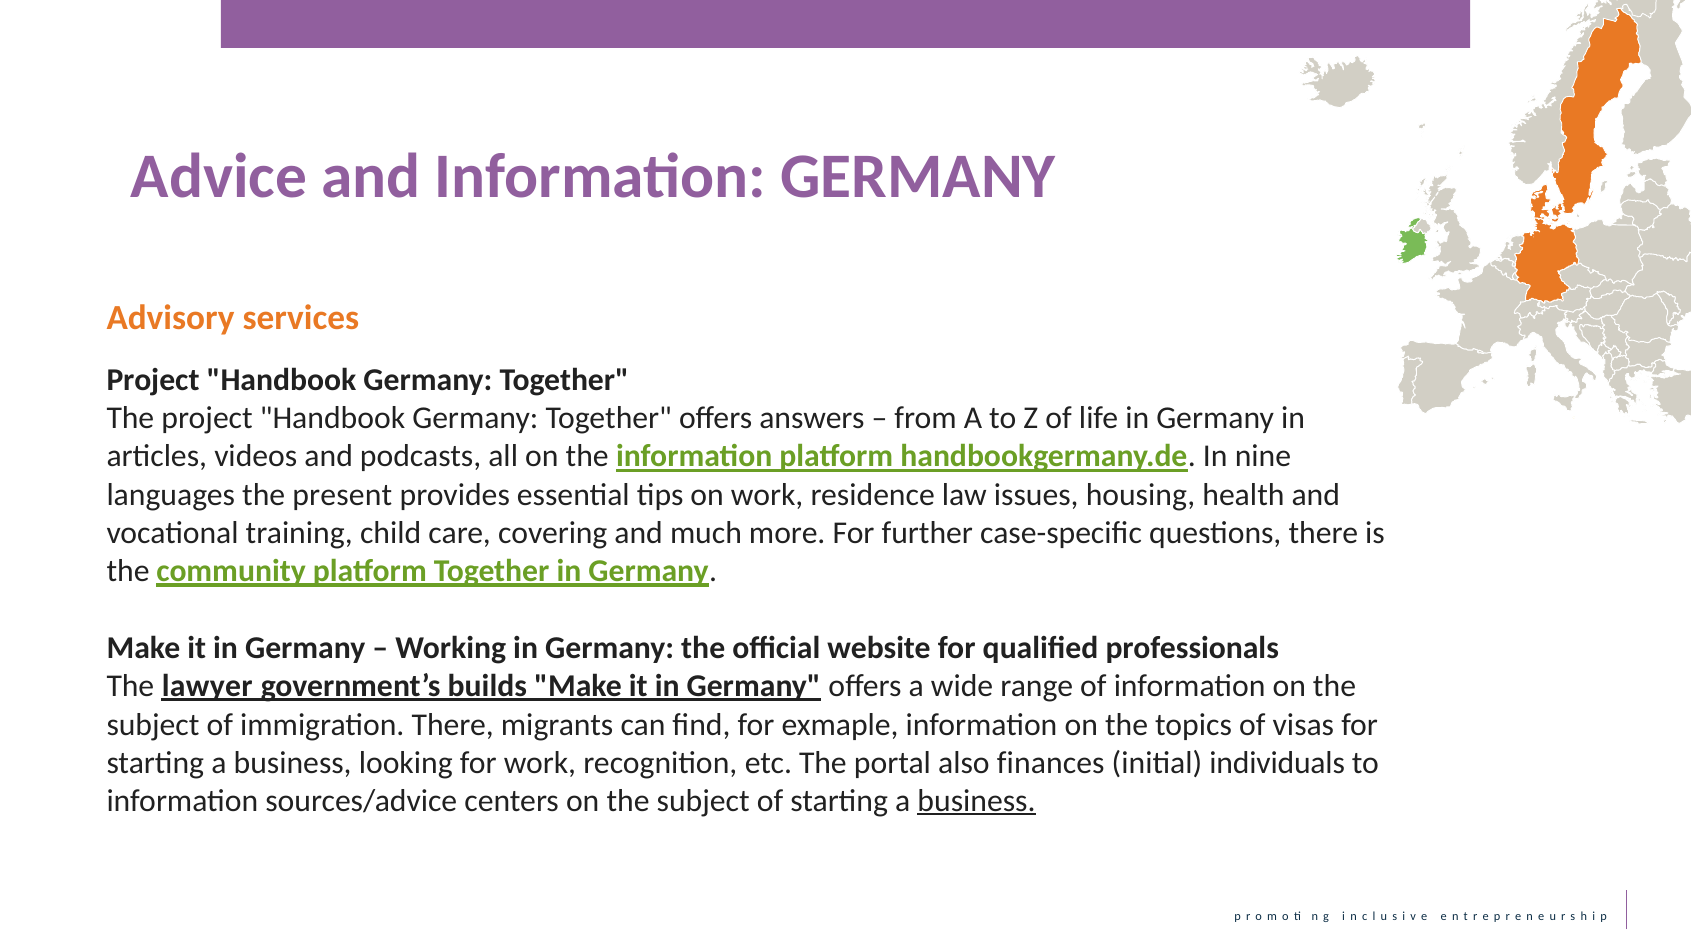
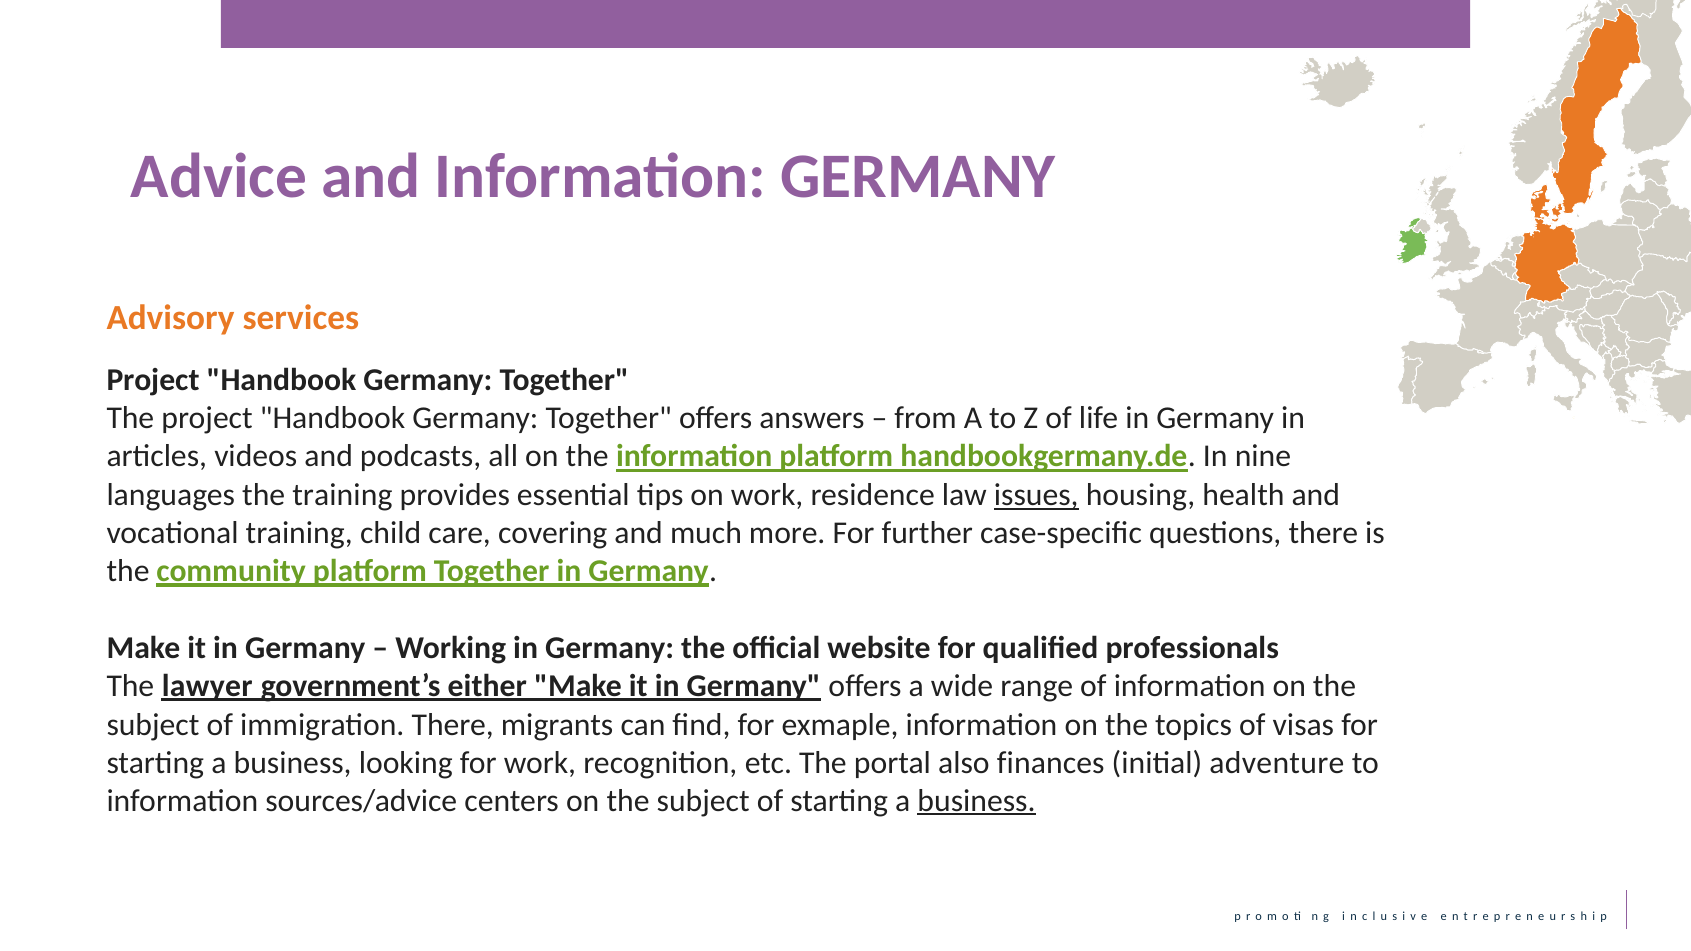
the present: present -> training
issues underline: none -> present
builds: builds -> either
individuals: individuals -> adventure
